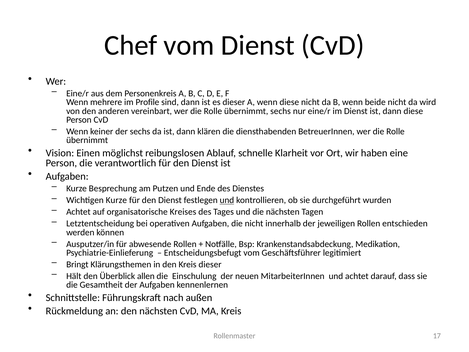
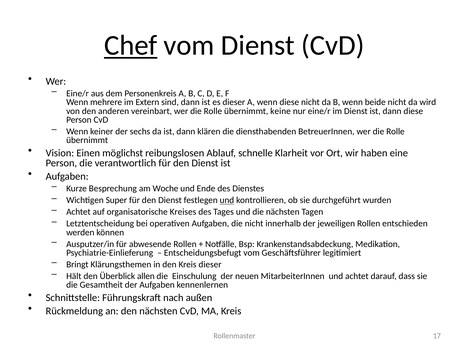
Chef underline: none -> present
Profile: Profile -> Extern
übernimmt sechs: sechs -> keine
Putzen: Putzen -> Woche
Wichtigen Kurze: Kurze -> Super
